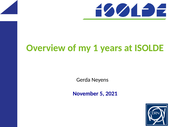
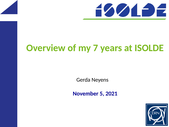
1: 1 -> 7
